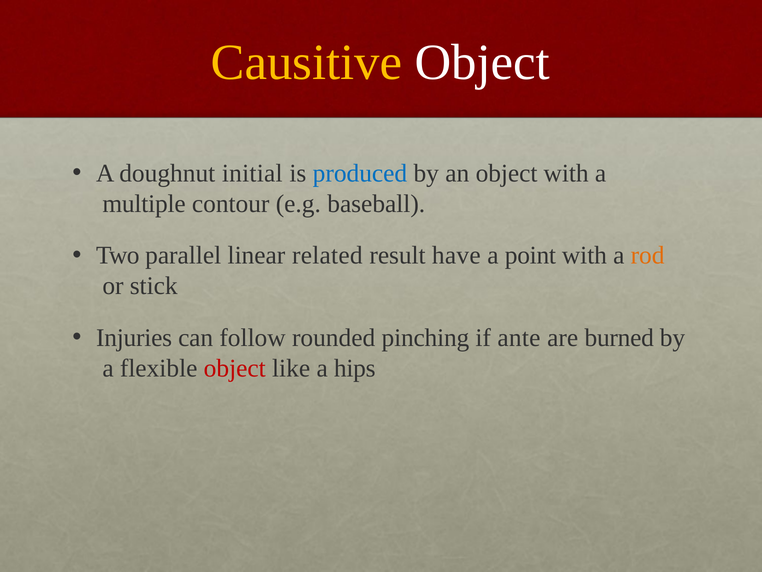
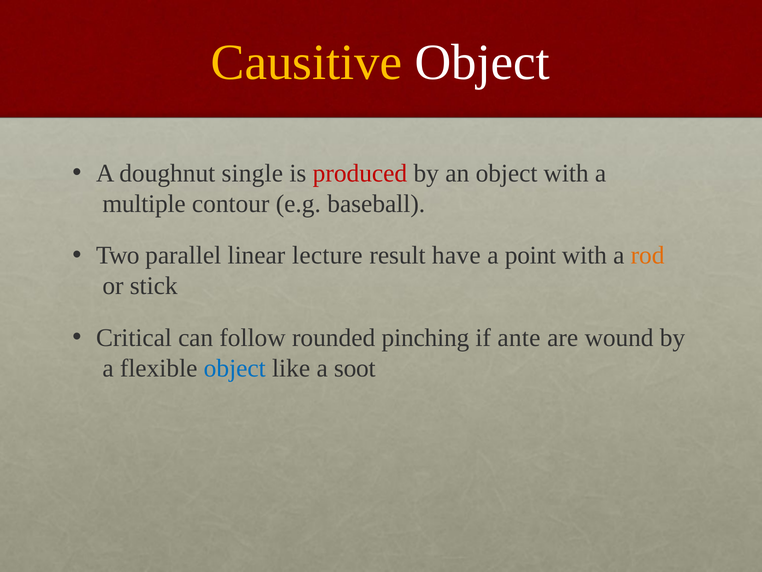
initial: initial -> single
produced colour: blue -> red
related: related -> lecture
Injuries: Injuries -> Critical
burned: burned -> wound
object at (235, 368) colour: red -> blue
hips: hips -> soot
